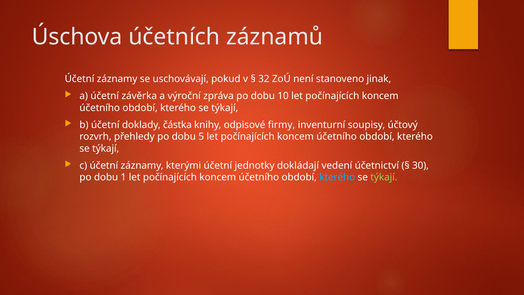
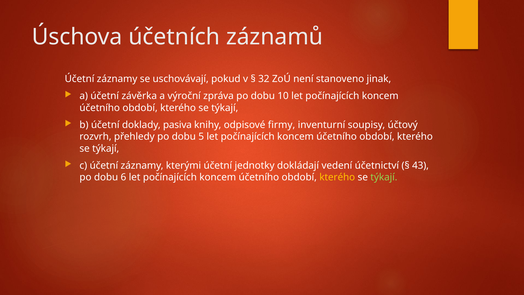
částka: částka -> pasiva
30: 30 -> 43
1: 1 -> 6
kterého at (337, 177) colour: light blue -> yellow
